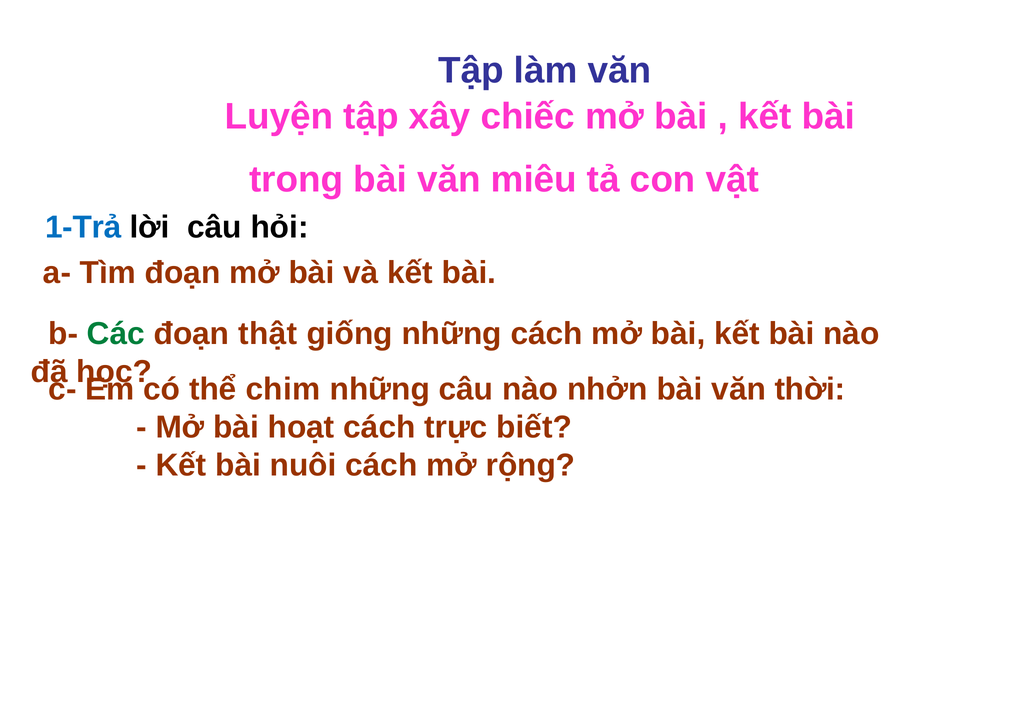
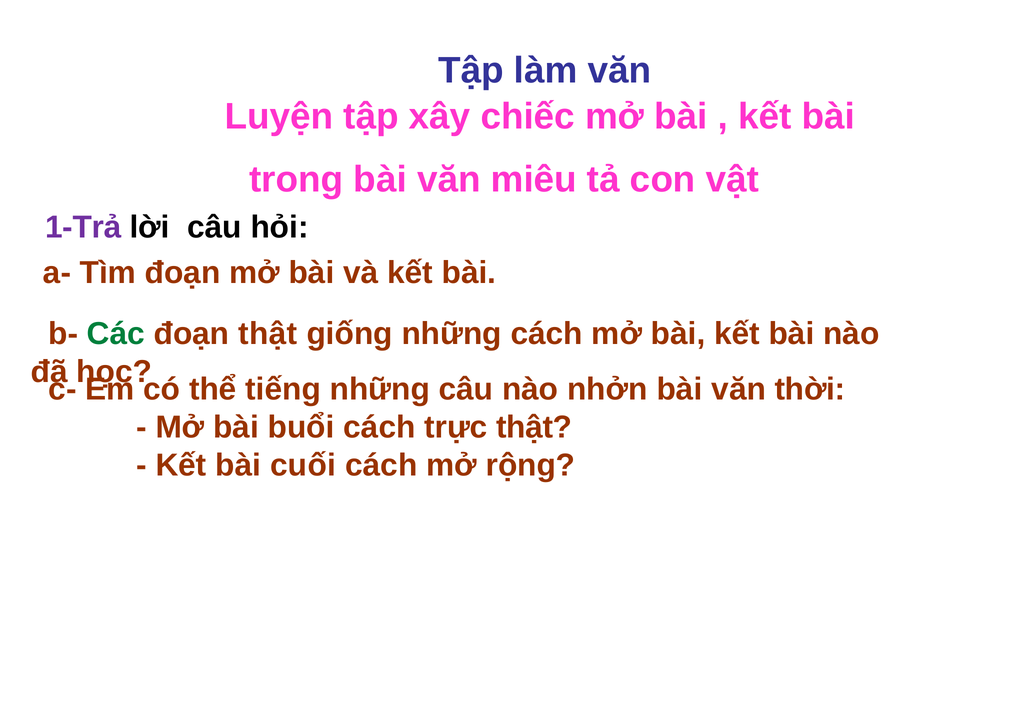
1-Trả colour: blue -> purple
chim: chim -> tiếng
hoạt: hoạt -> buổi
trực biết: biết -> thật
nuôi: nuôi -> cuối
